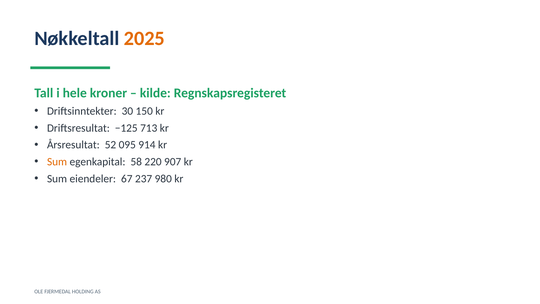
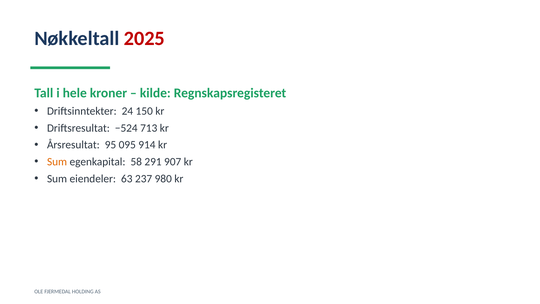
2025 colour: orange -> red
30: 30 -> 24
−125: −125 -> −524
52: 52 -> 95
220: 220 -> 291
67: 67 -> 63
